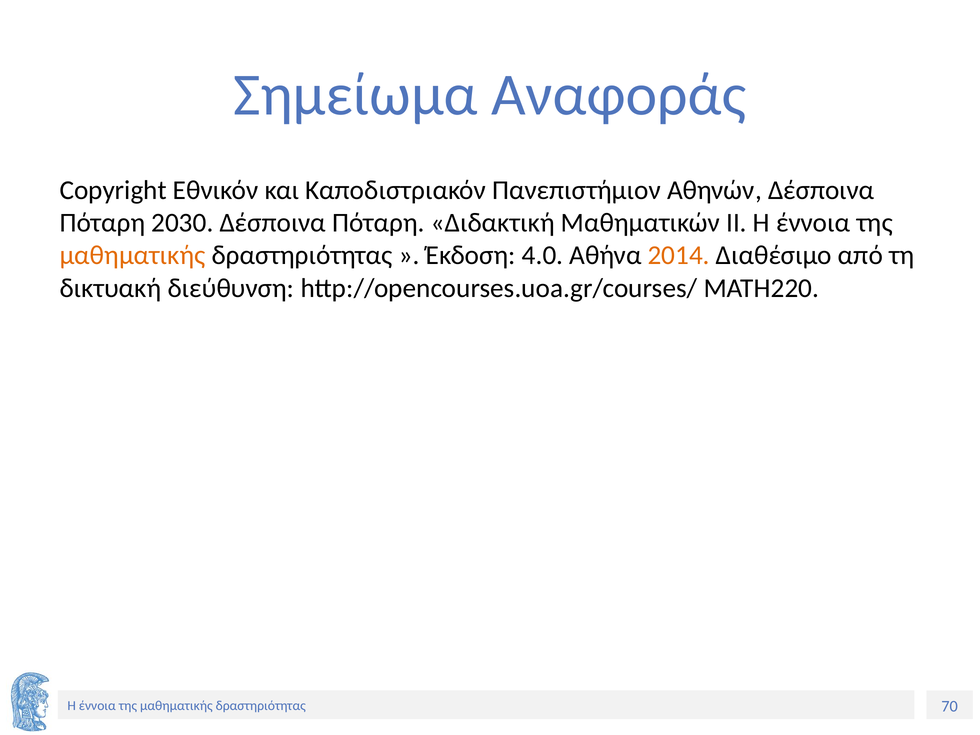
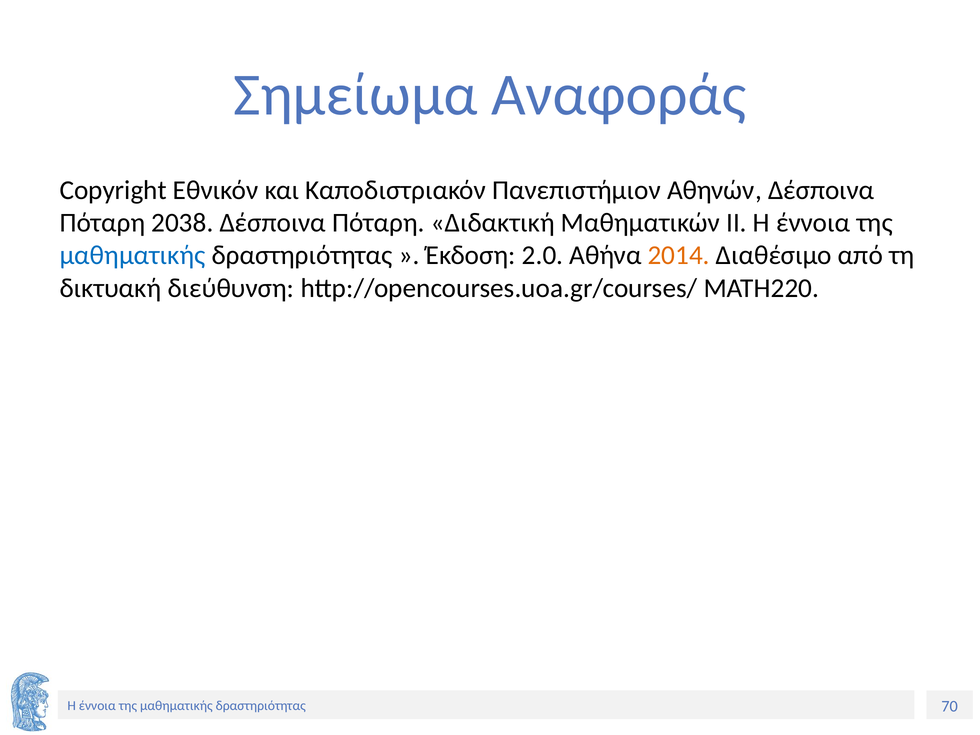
2030: 2030 -> 2038
μαθηματικής at (133, 255) colour: orange -> blue
4.0: 4.0 -> 2.0
